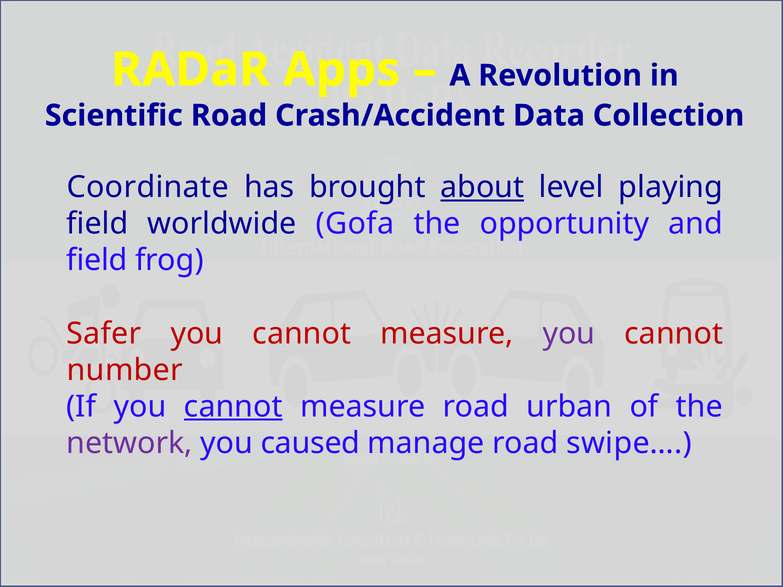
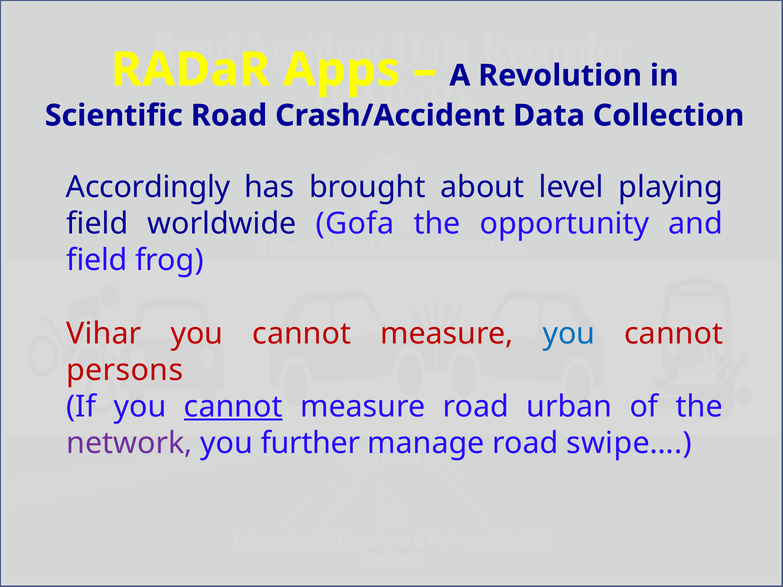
Coordinate: Coordinate -> Accordingly
about underline: present -> none
Safer: Safer -> Vihar
you at (569, 334) colour: purple -> blue
number: number -> persons
caused: caused -> further
